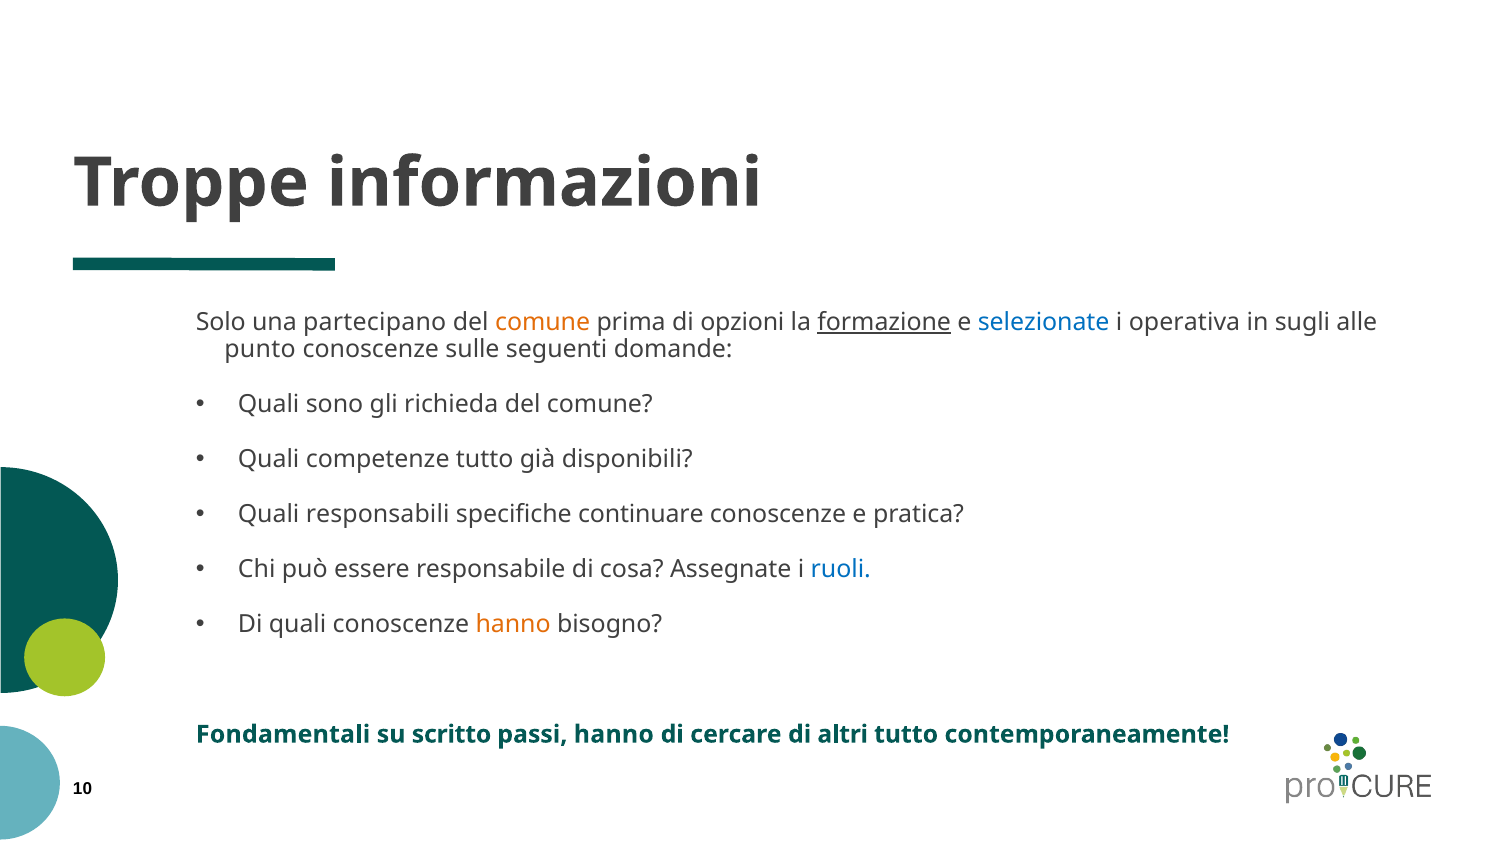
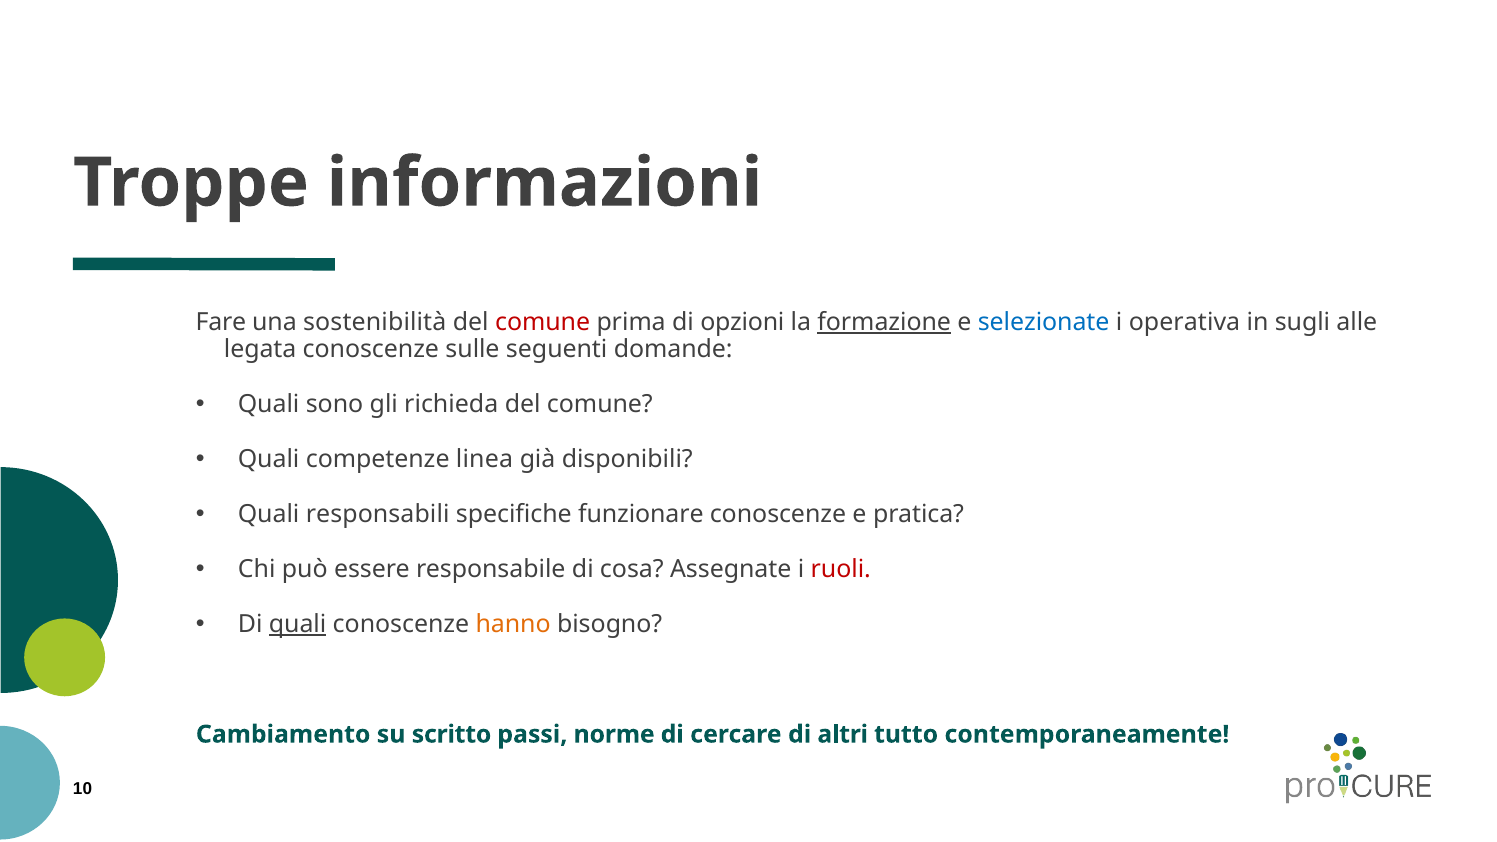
Solo: Solo -> Fare
partecipano: partecipano -> sostenibilità
comune at (543, 323) colour: orange -> red
punto: punto -> legata
competenze tutto: tutto -> linea
continuare: continuare -> funzionare
ruoli colour: blue -> red
quali at (298, 624) underline: none -> present
Fondamentali: Fondamentali -> Cambiamento
passi hanno: hanno -> norme
